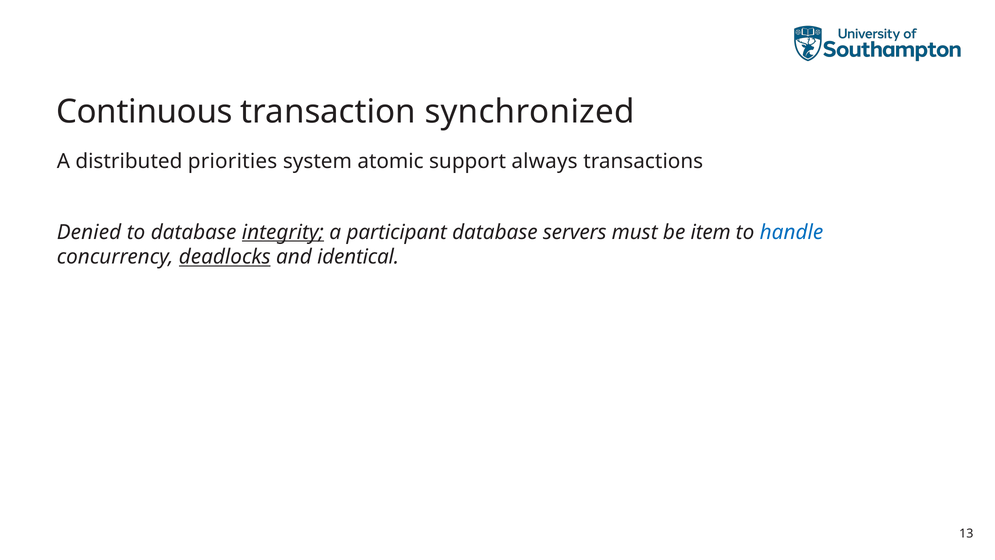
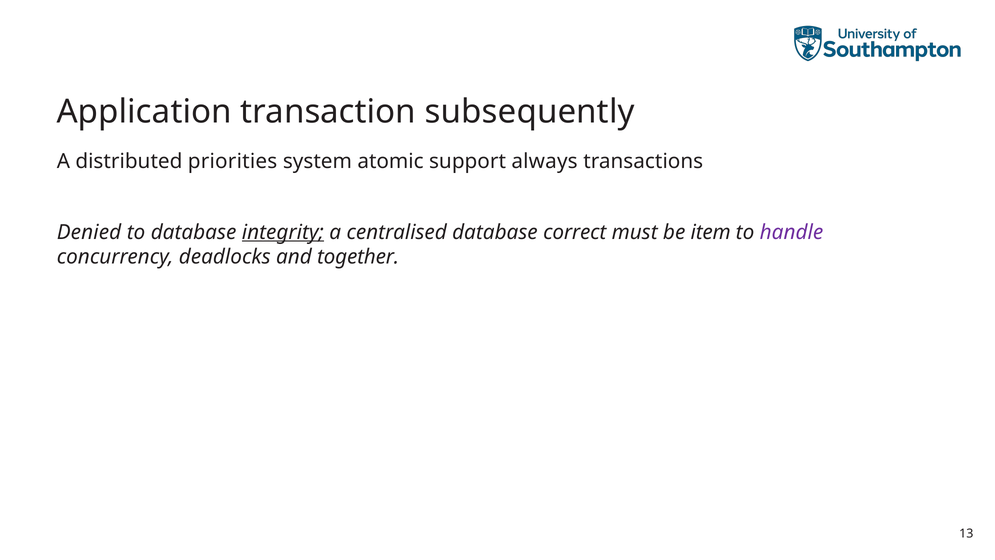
Continuous: Continuous -> Application
synchronized: synchronized -> subsequently
participant: participant -> centralised
servers: servers -> correct
handle colour: blue -> purple
deadlocks underline: present -> none
identical: identical -> together
